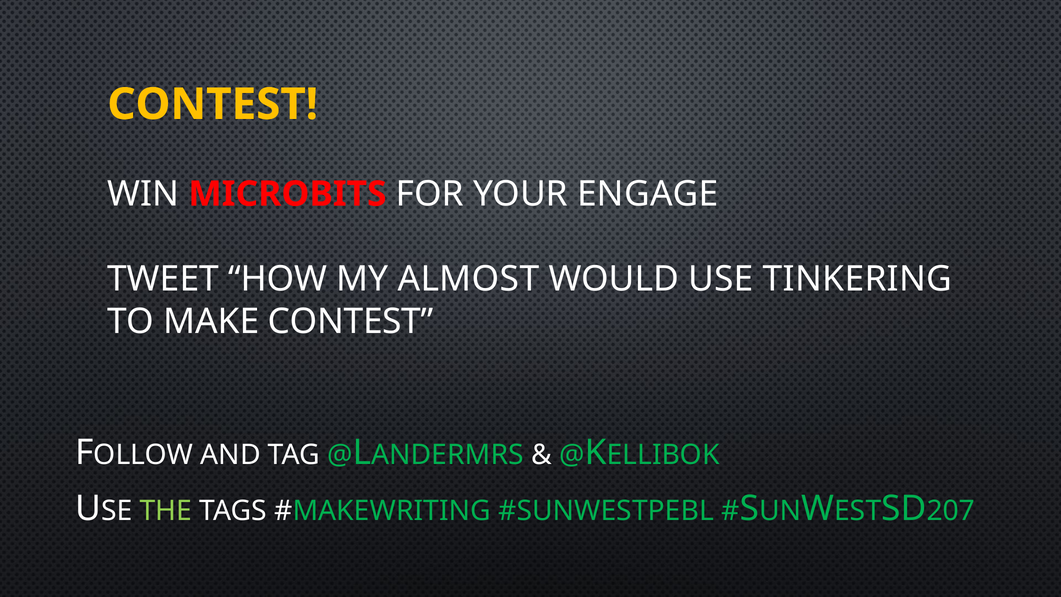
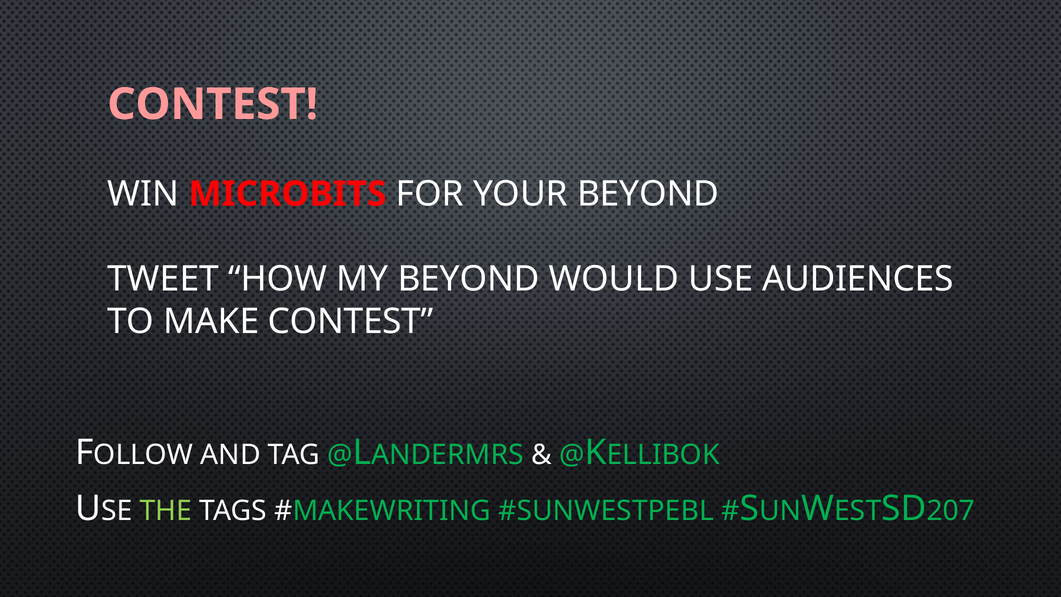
CONTEST at (213, 104) colour: yellow -> pink
YOUR ENGAGE: ENGAGE -> BEYOND
MY ALMOST: ALMOST -> BEYOND
TINKERING: TINKERING -> AUDIENCES
